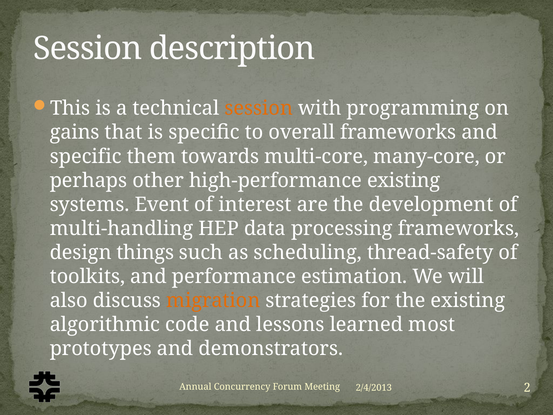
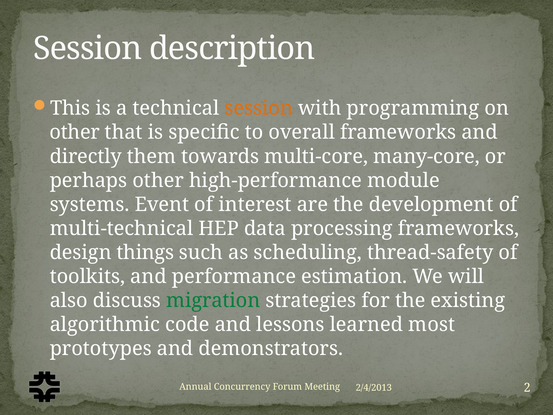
gains at (75, 132): gains -> other
specific at (86, 156): specific -> directly
high-performance existing: existing -> module
multi-handling: multi-handling -> multi-technical
migration colour: orange -> green
